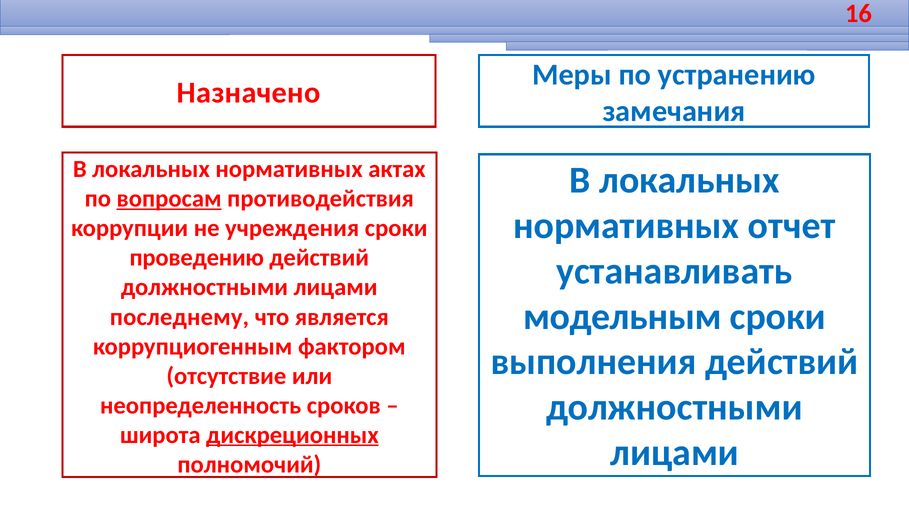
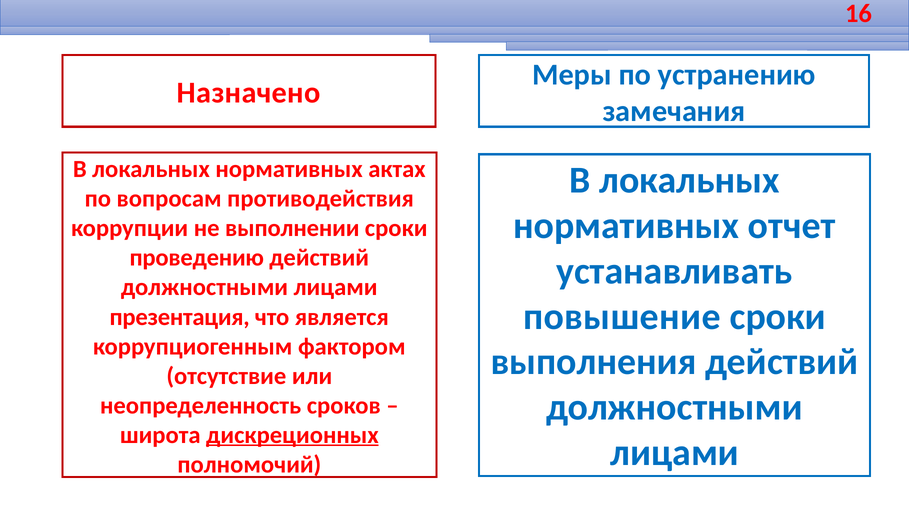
вопросам underline: present -> none
учреждения: учреждения -> выполнении
модельным: модельным -> повышение
последнему: последнему -> презентация
